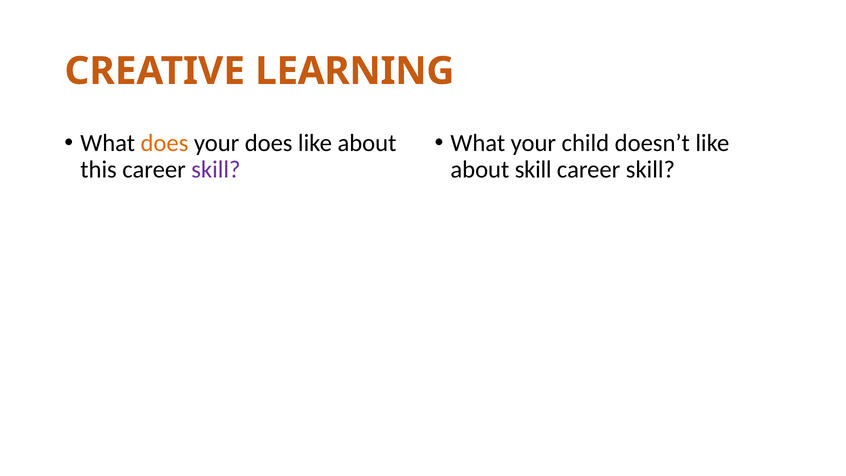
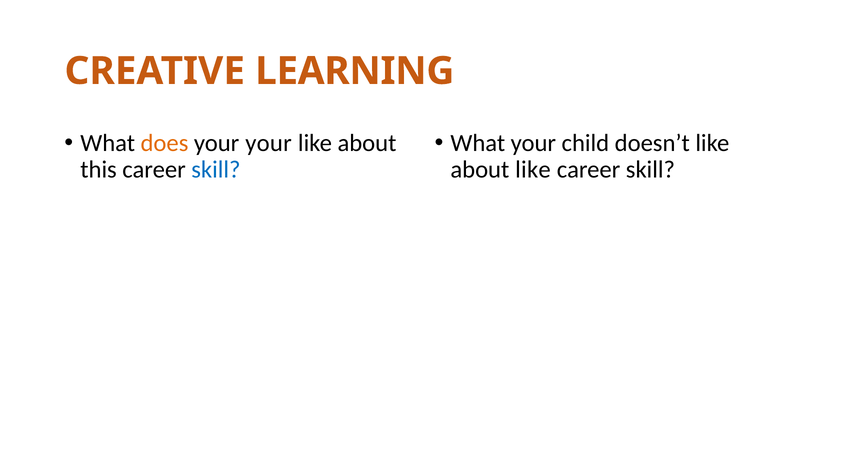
your does: does -> your
skill at (216, 170) colour: purple -> blue
about skill: skill -> like
